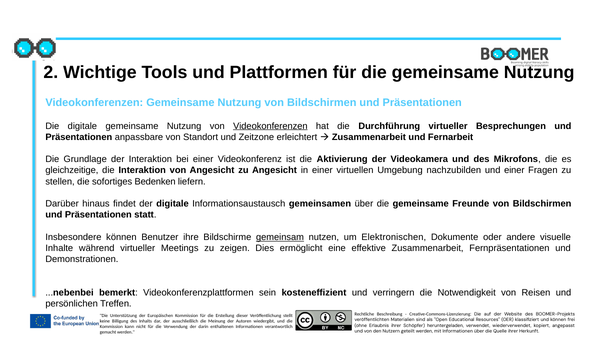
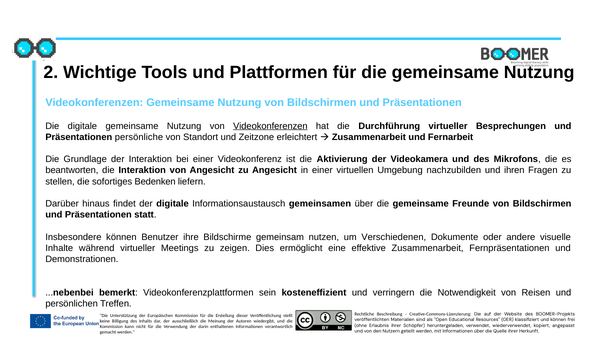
anpassbare: anpassbare -> persönliche
gleichzeitige: gleichzeitige -> beantworten
und einer: einer -> ihren
gemeinsam underline: present -> none
Elektronischen: Elektronischen -> Verschiedenen
